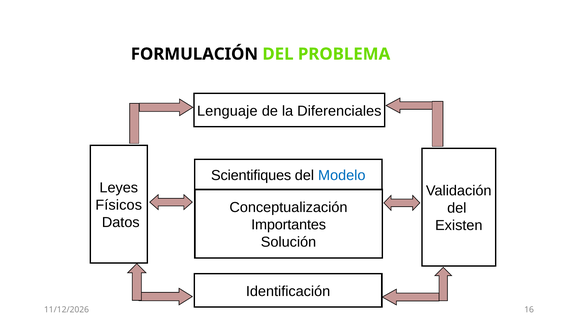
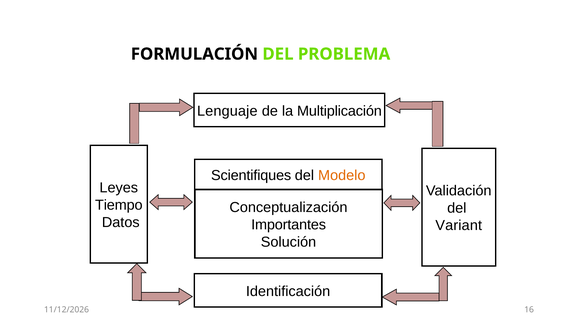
Diferenciales: Diferenciales -> Multiplicación
Modelo colour: blue -> orange
Físicos: Físicos -> Tiempo
Existen: Existen -> Variant
